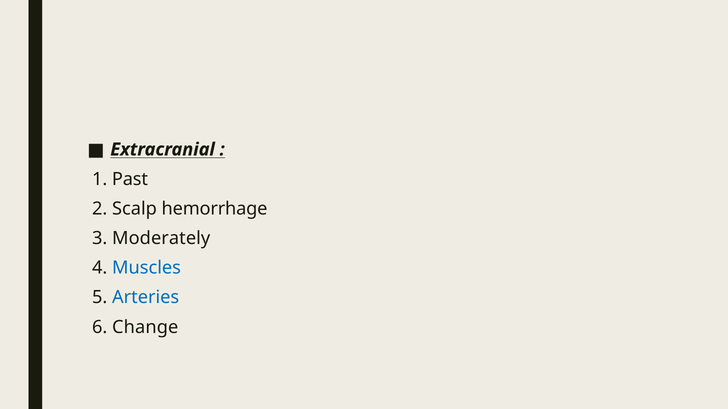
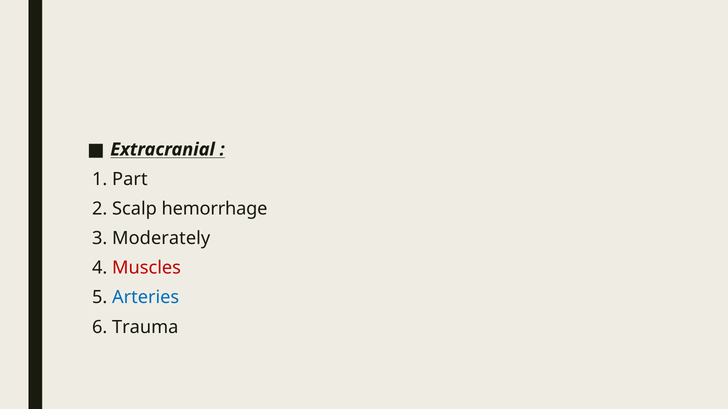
Past: Past -> Part
Muscles colour: blue -> red
Change: Change -> Trauma
